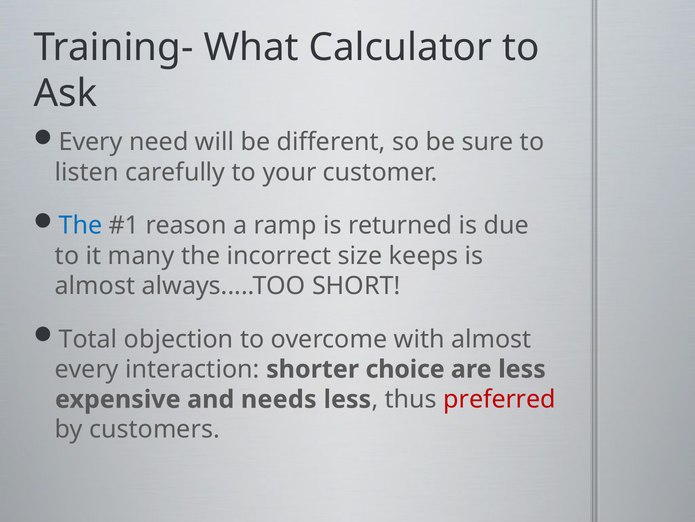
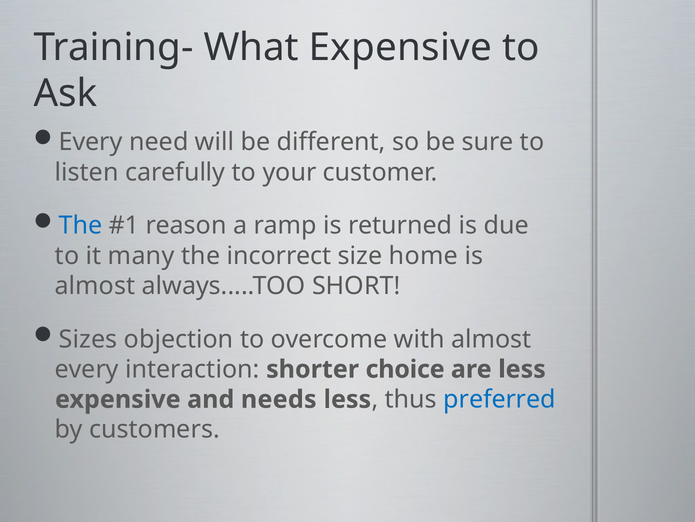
What Calculator: Calculator -> Expensive
keeps: keeps -> home
Total: Total -> Sizes
preferred colour: red -> blue
